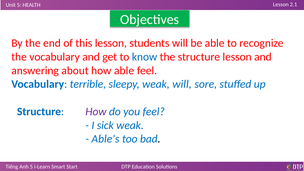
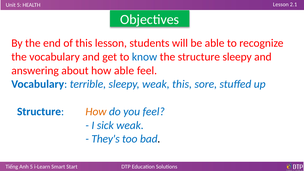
structure lesson: lesson -> sleepy
weak will: will -> this
How at (96, 112) colour: purple -> orange
Able's: Able's -> They's
